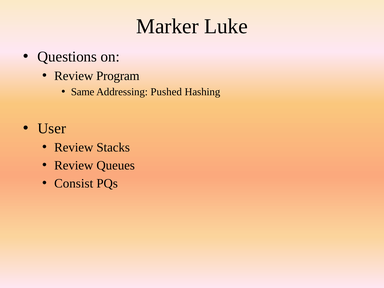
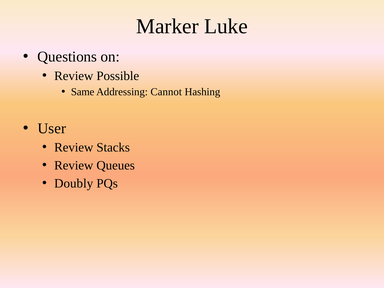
Program: Program -> Possible
Pushed: Pushed -> Cannot
Consist: Consist -> Doubly
